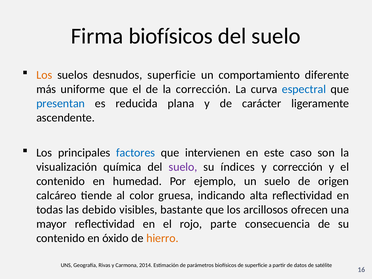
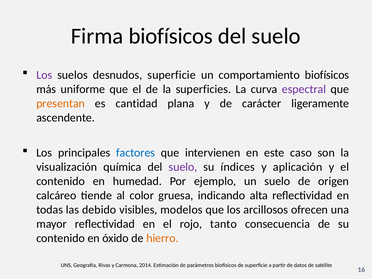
Los at (44, 75) colour: orange -> purple
comportamiento diferente: diferente -> biofísicos
la corrección: corrección -> superficies
espectral colour: blue -> purple
presentan colour: blue -> orange
reducida: reducida -> cantidad
y corrección: corrección -> aplicación
bastante: bastante -> modelos
parte: parte -> tanto
